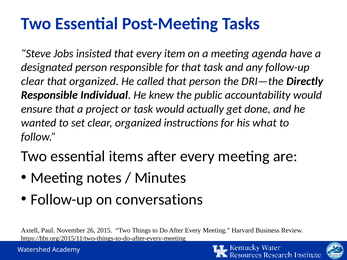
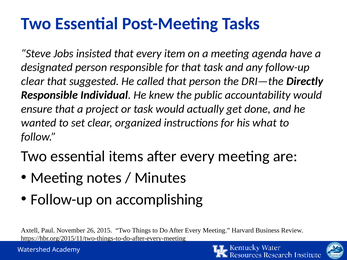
that organized: organized -> suggested
conversations: conversations -> accomplishing
